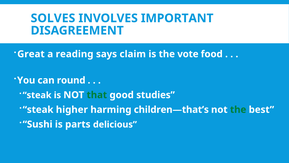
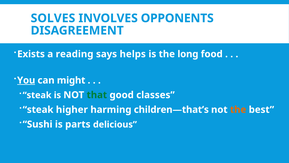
IMPORTANT: IMPORTANT -> OPPONENTS
Great: Great -> Exists
claim: claim -> helps
vote: vote -> long
You underline: none -> present
round: round -> might
studies: studies -> classes
the at (238, 109) colour: green -> orange
